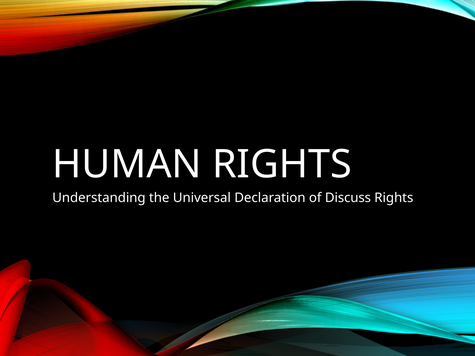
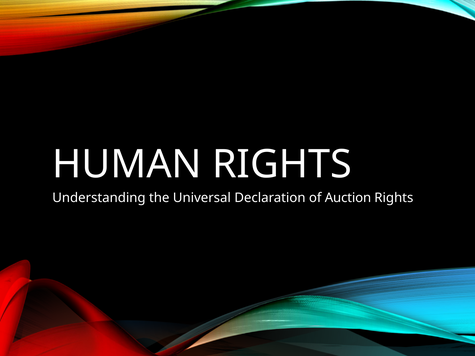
Discuss: Discuss -> Auction
